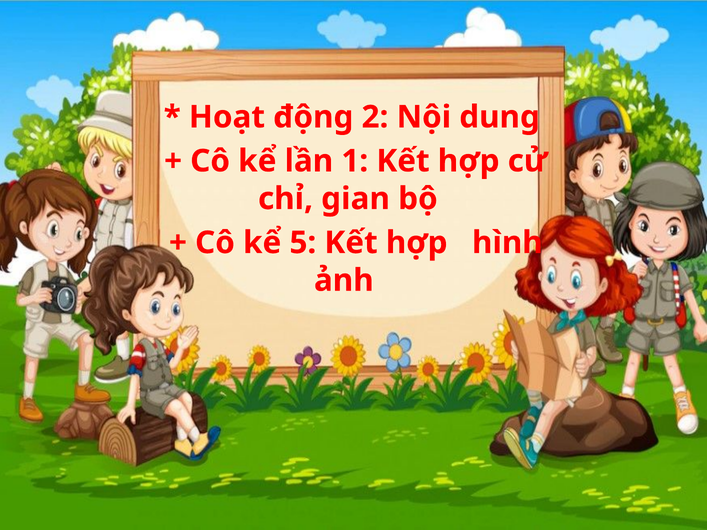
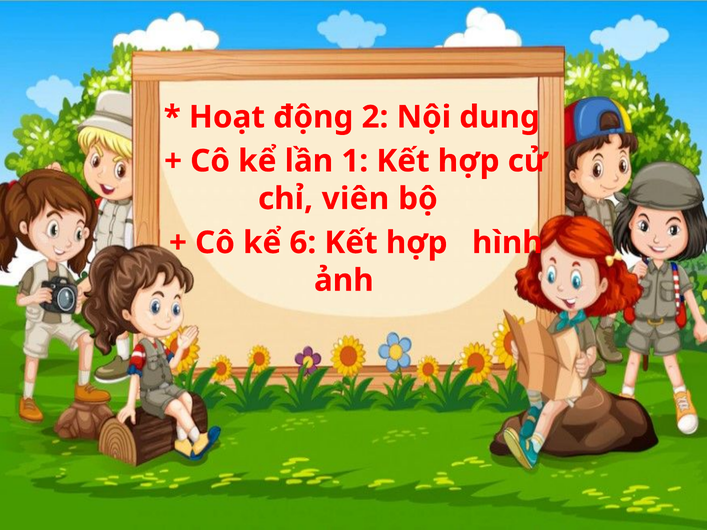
gian: gian -> viên
5: 5 -> 6
